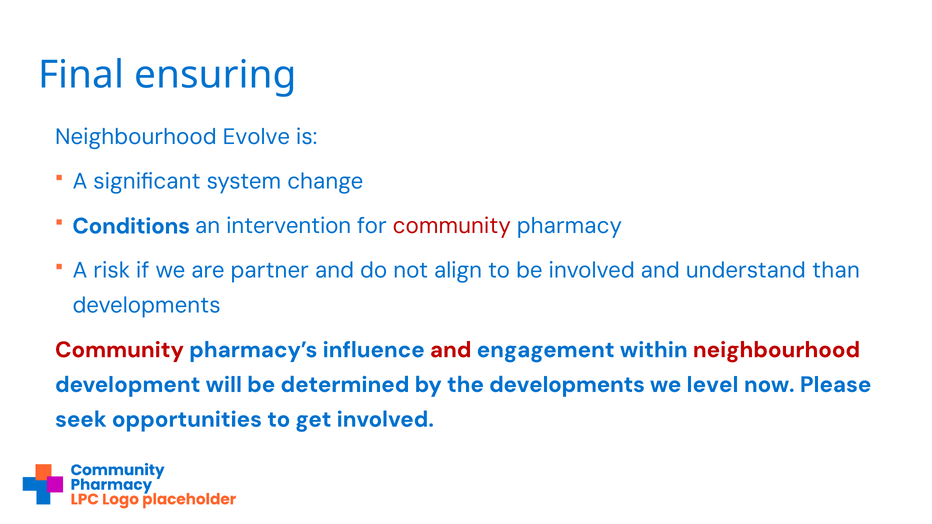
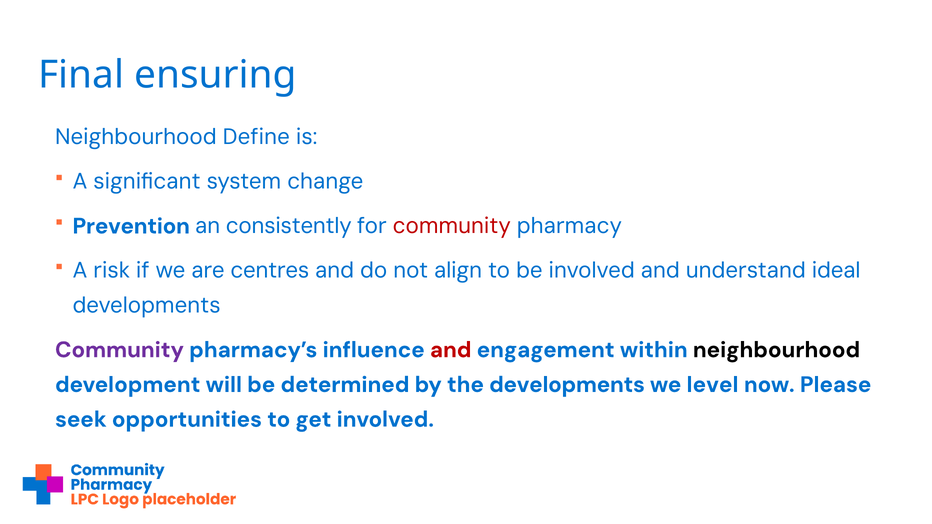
Evolve: Evolve -> Define
Conditions: Conditions -> Prevention
intervention: intervention -> consistently
partner: partner -> centres
than: than -> ideal
Community at (119, 350) colour: red -> purple
neighbourhood at (776, 350) colour: red -> black
